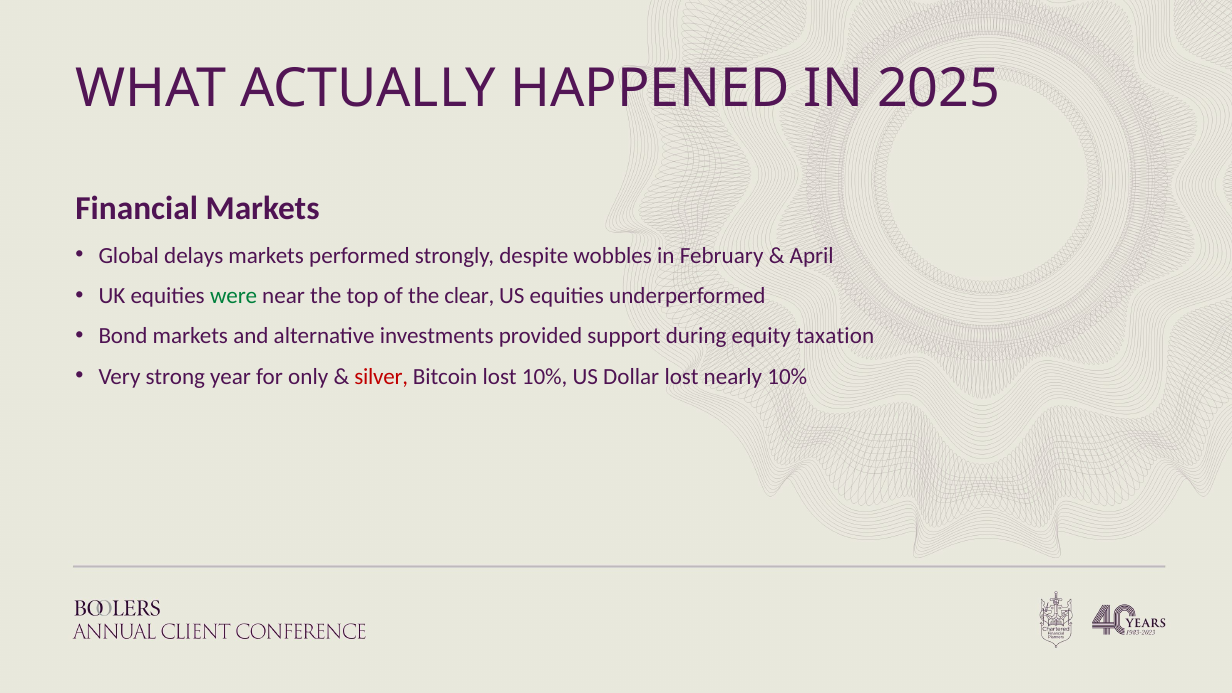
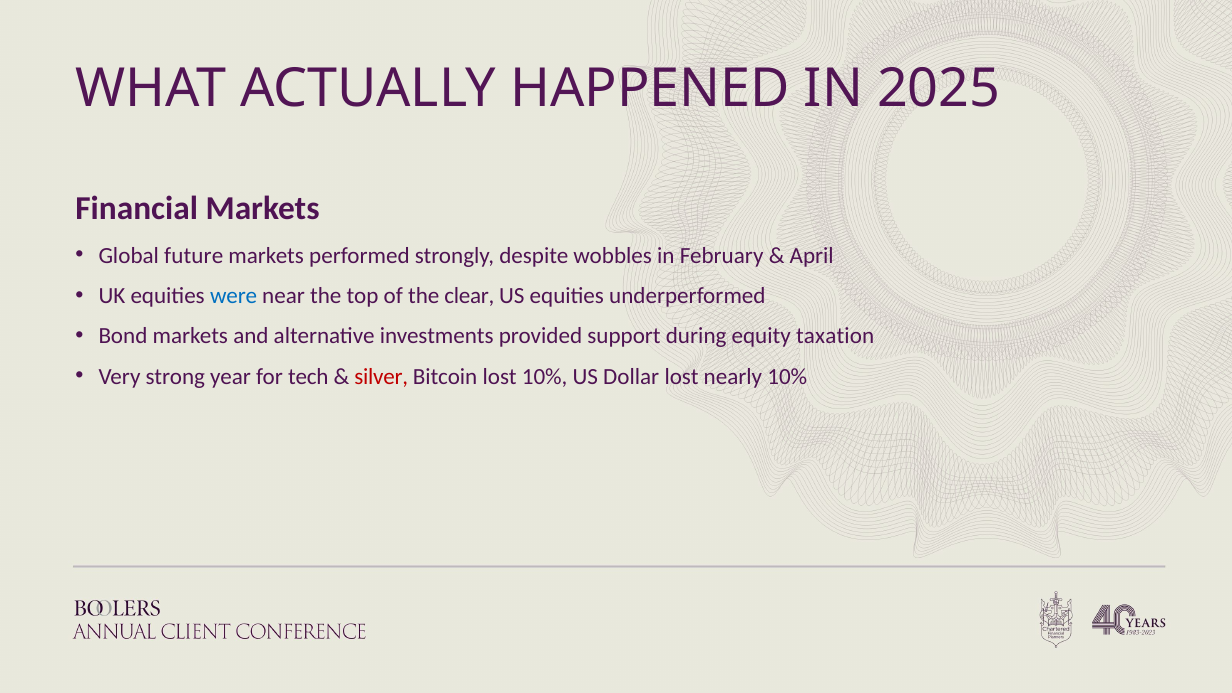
delays: delays -> future
were colour: green -> blue
only: only -> tech
